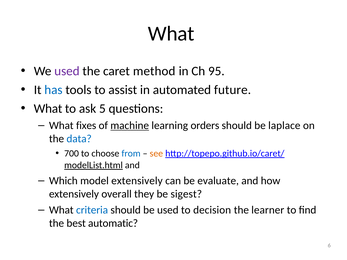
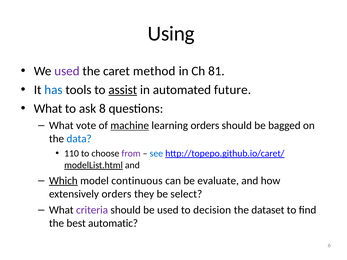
What at (171, 34): What -> Using
95: 95 -> 81
assist underline: none -> present
5: 5 -> 8
fixes: fixes -> vote
laplace: laplace -> bagged
700: 700 -> 110
from colour: blue -> purple
see colour: orange -> blue
Which underline: none -> present
model extensively: extensively -> continuous
extensively overall: overall -> orders
sigest: sigest -> select
criteria colour: blue -> purple
learner: learner -> dataset
